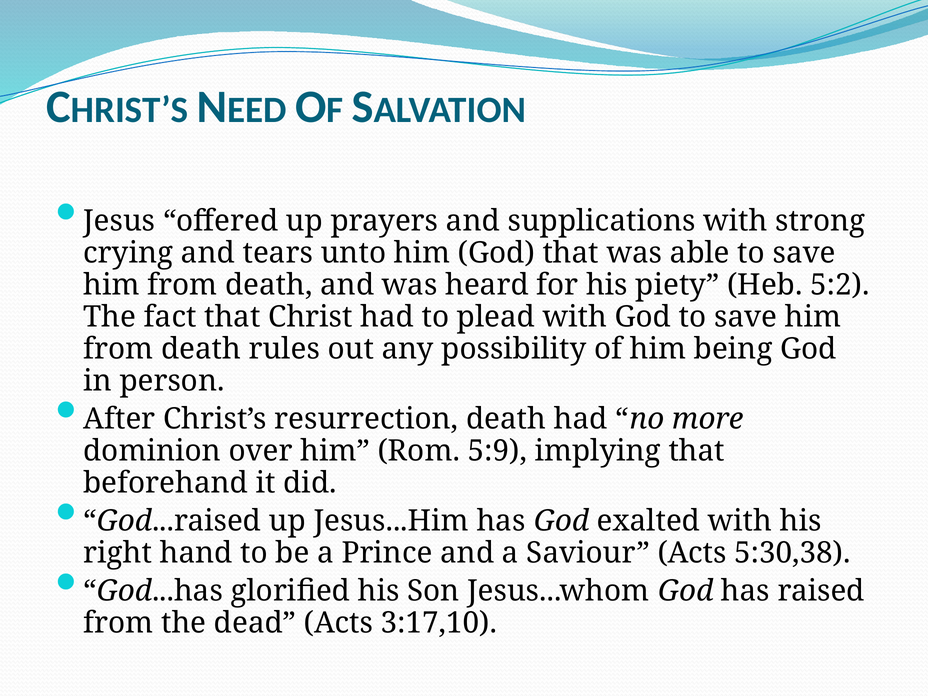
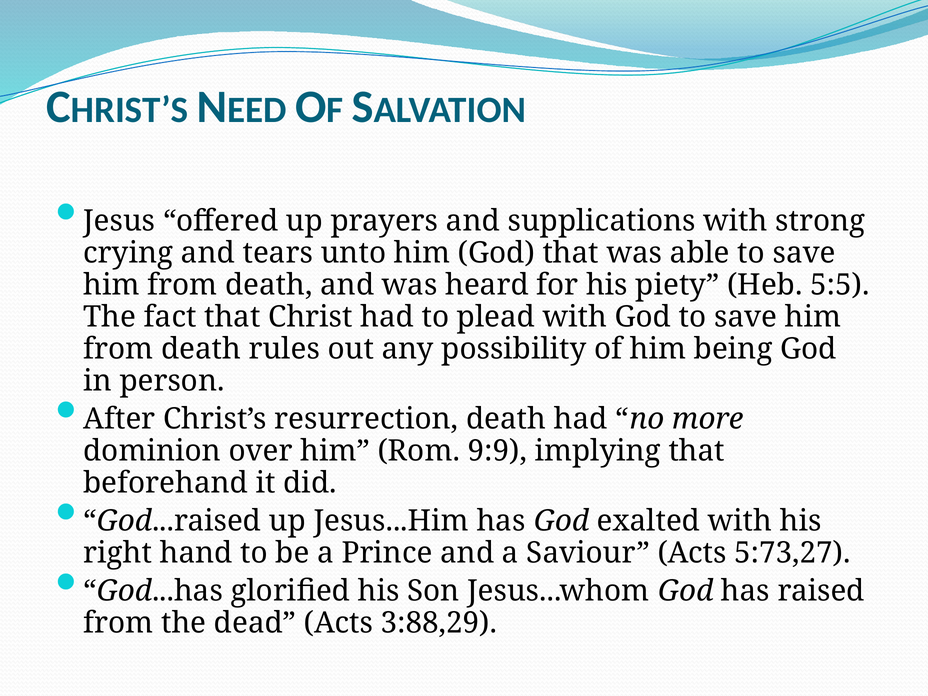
5:2: 5:2 -> 5:5
5:9: 5:9 -> 9:9
5:30,38: 5:30,38 -> 5:73,27
3:17,10: 3:17,10 -> 3:88,29
